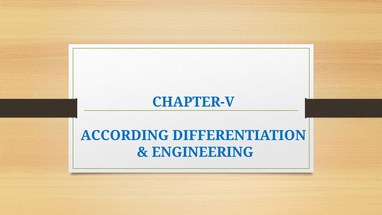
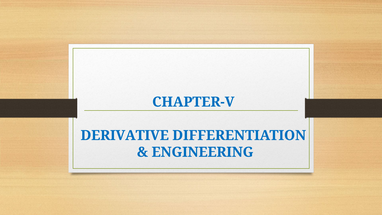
ACCORDING: ACCORDING -> DERIVATIVE
